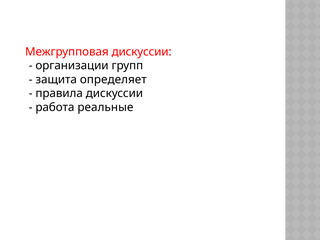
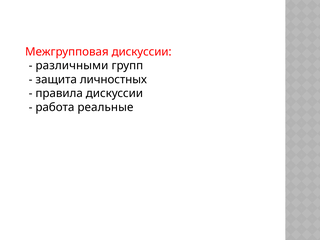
организации: организации -> различными
определяет: определяет -> личностных
